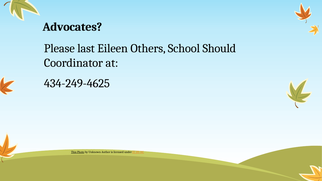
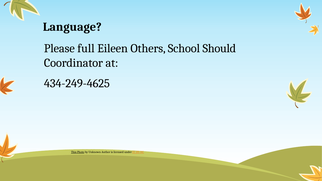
Advocates: Advocates -> Language
last: last -> full
